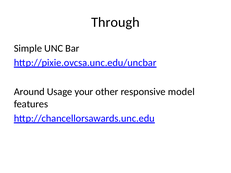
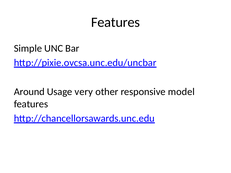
Through at (115, 22): Through -> Features
your: your -> very
